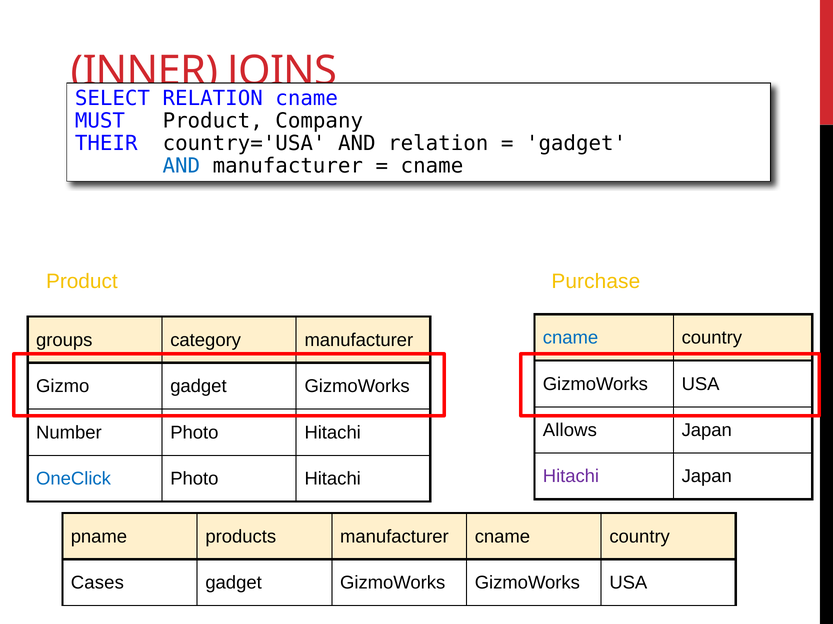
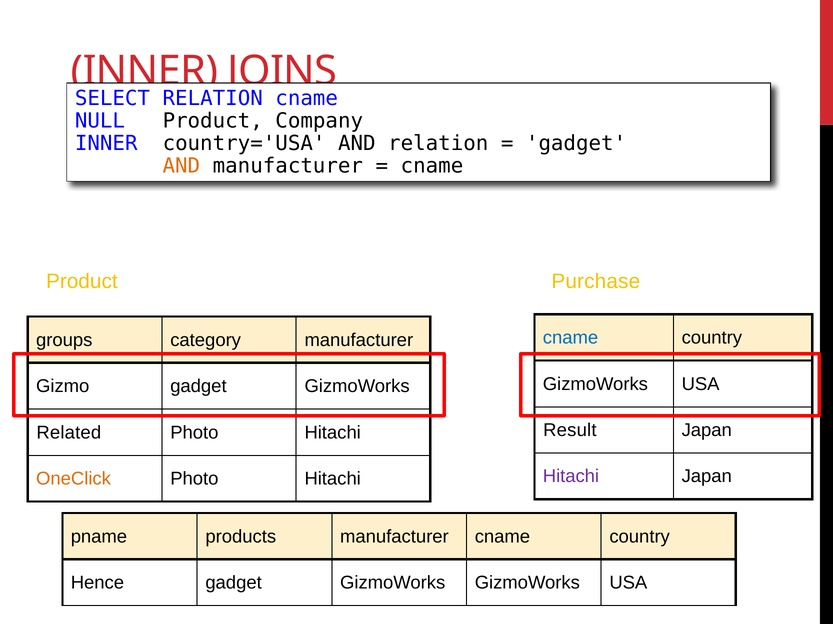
MUST: MUST -> NULL
THEIR at (106, 143): THEIR -> INNER
AND at (181, 166) colour: blue -> orange
Allows: Allows -> Result
Number: Number -> Related
OneClick colour: blue -> orange
Cases: Cases -> Hence
